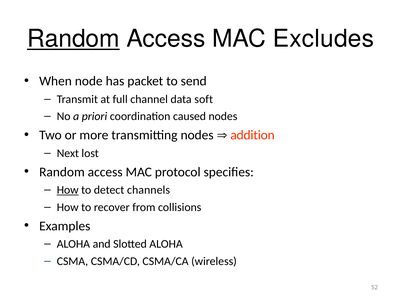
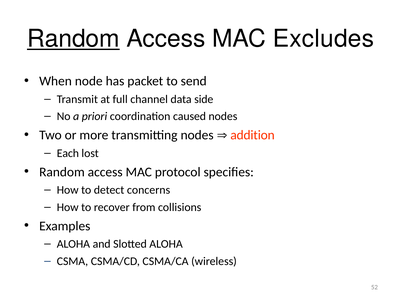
soft: soft -> side
Next: Next -> Each
How at (68, 190) underline: present -> none
channels: channels -> concerns
